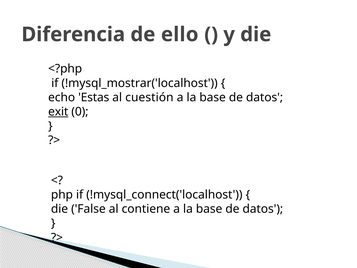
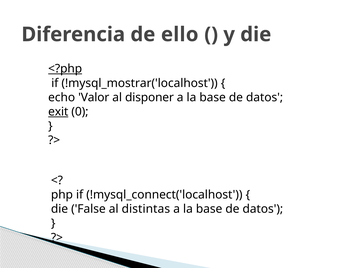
<?php underline: none -> present
Estas: Estas -> Valor
cuestión: cuestión -> disponer
contiene: contiene -> distintas
